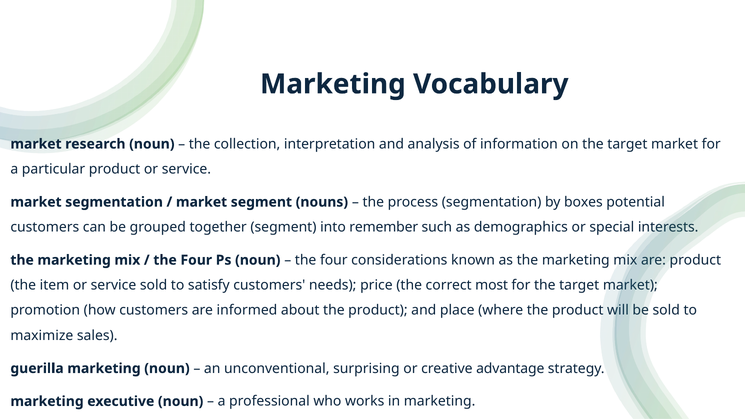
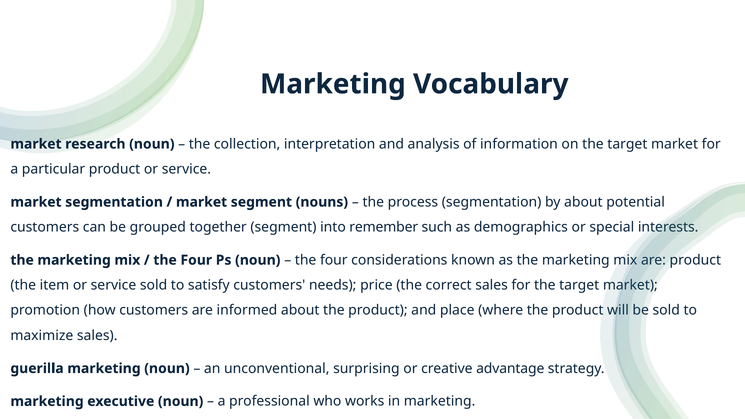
by boxes: boxes -> about
correct most: most -> sales
